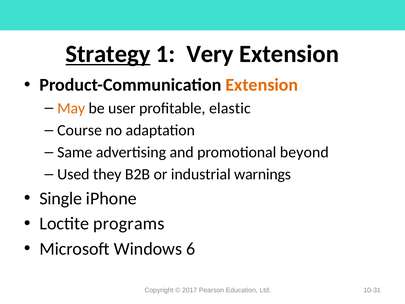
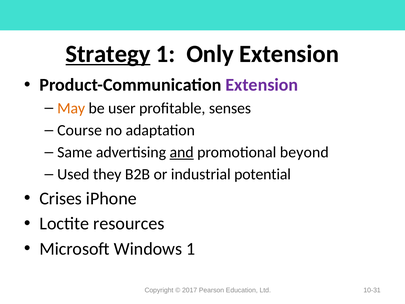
Very: Very -> Only
Extension at (262, 85) colour: orange -> purple
elastic: elastic -> senses
and underline: none -> present
warnings: warnings -> potential
Single: Single -> Crises
programs: programs -> resources
Windows 6: 6 -> 1
